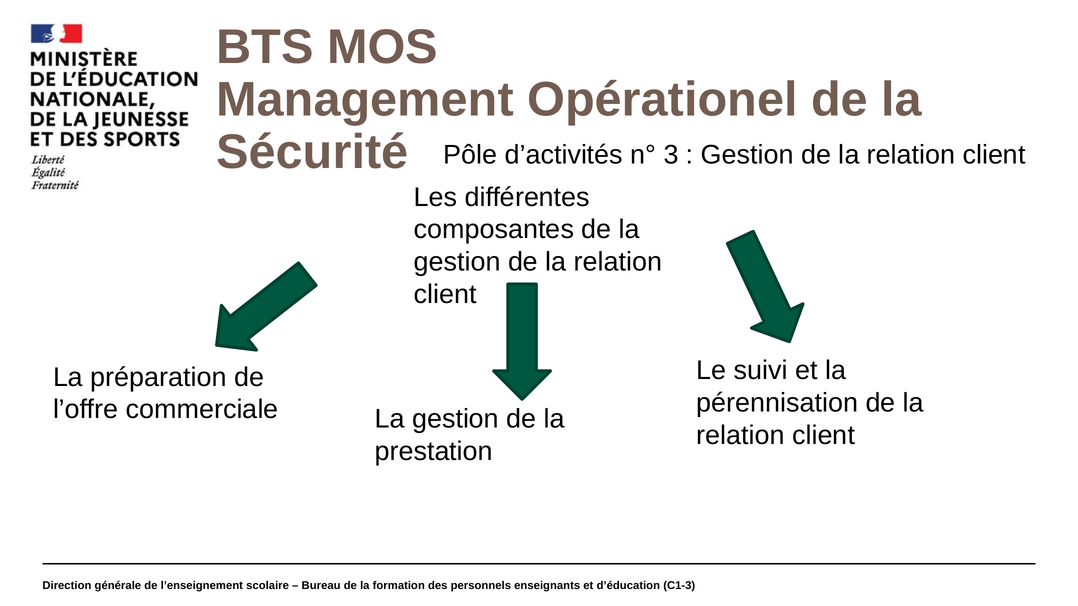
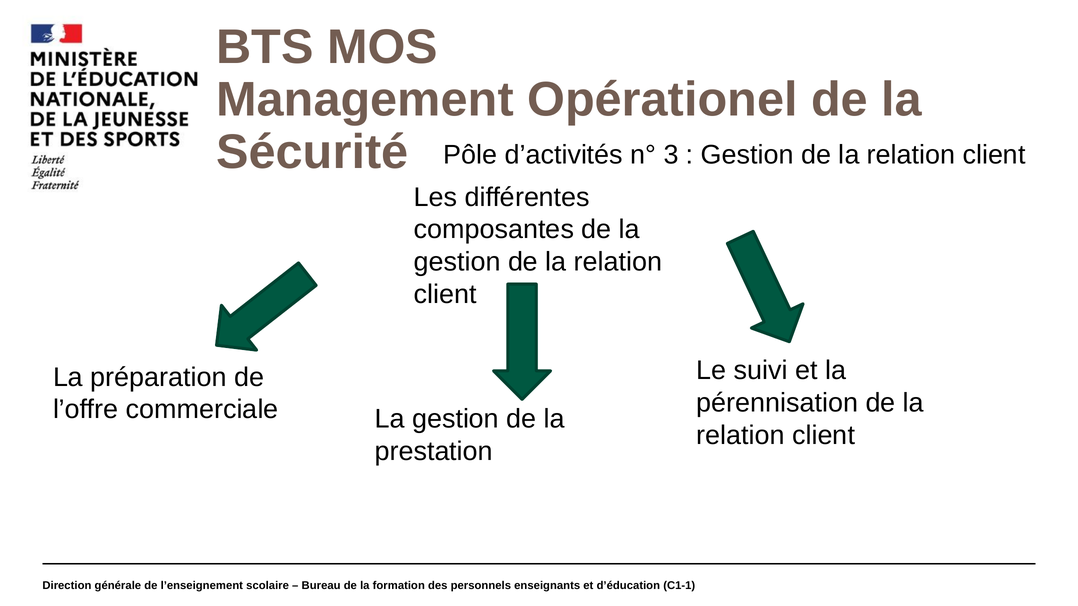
C1-3: C1-3 -> C1-1
